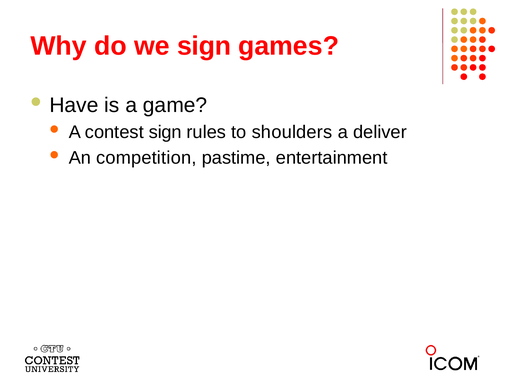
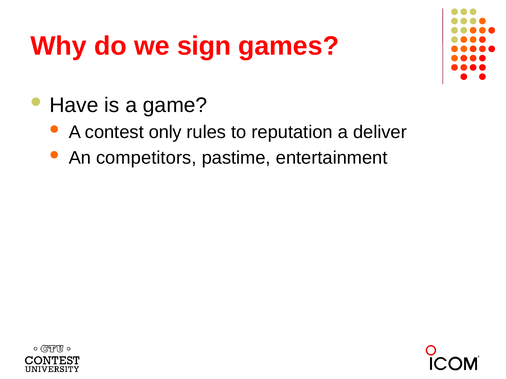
contest sign: sign -> only
shoulders: shoulders -> reputation
competition: competition -> competitors
